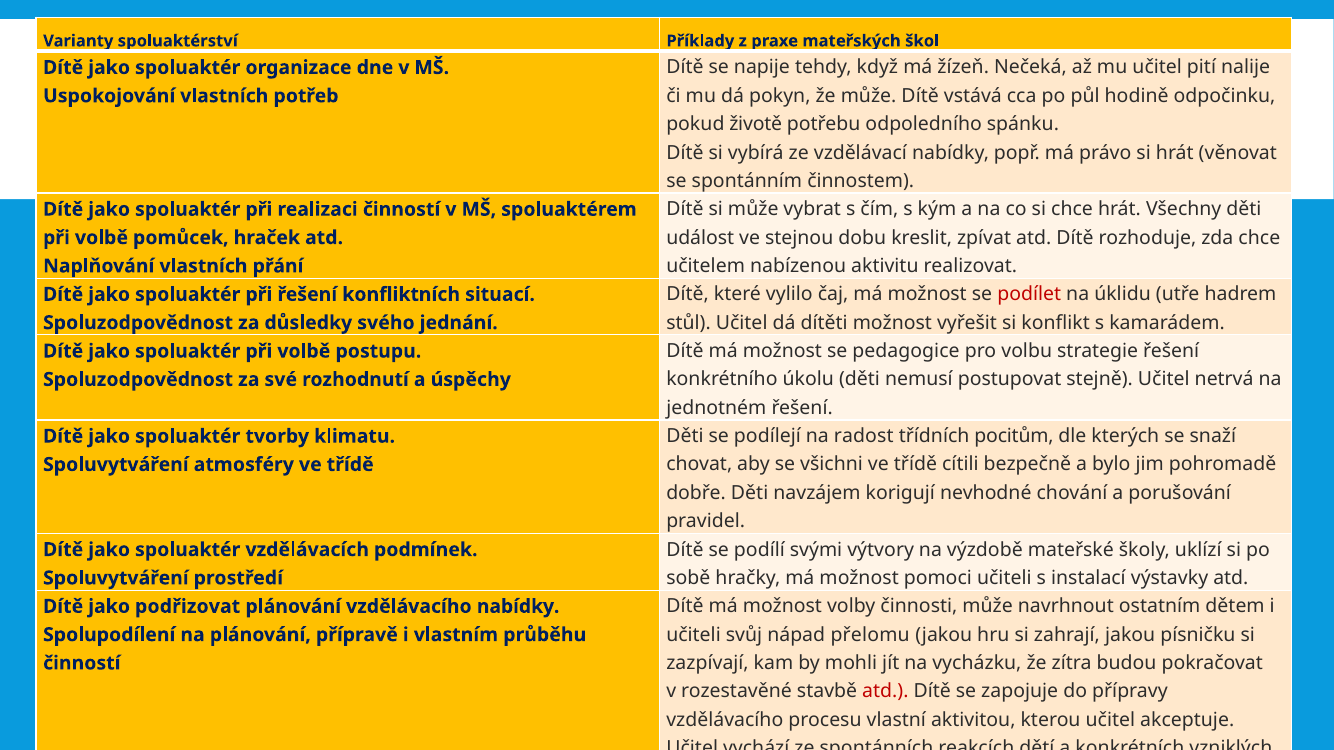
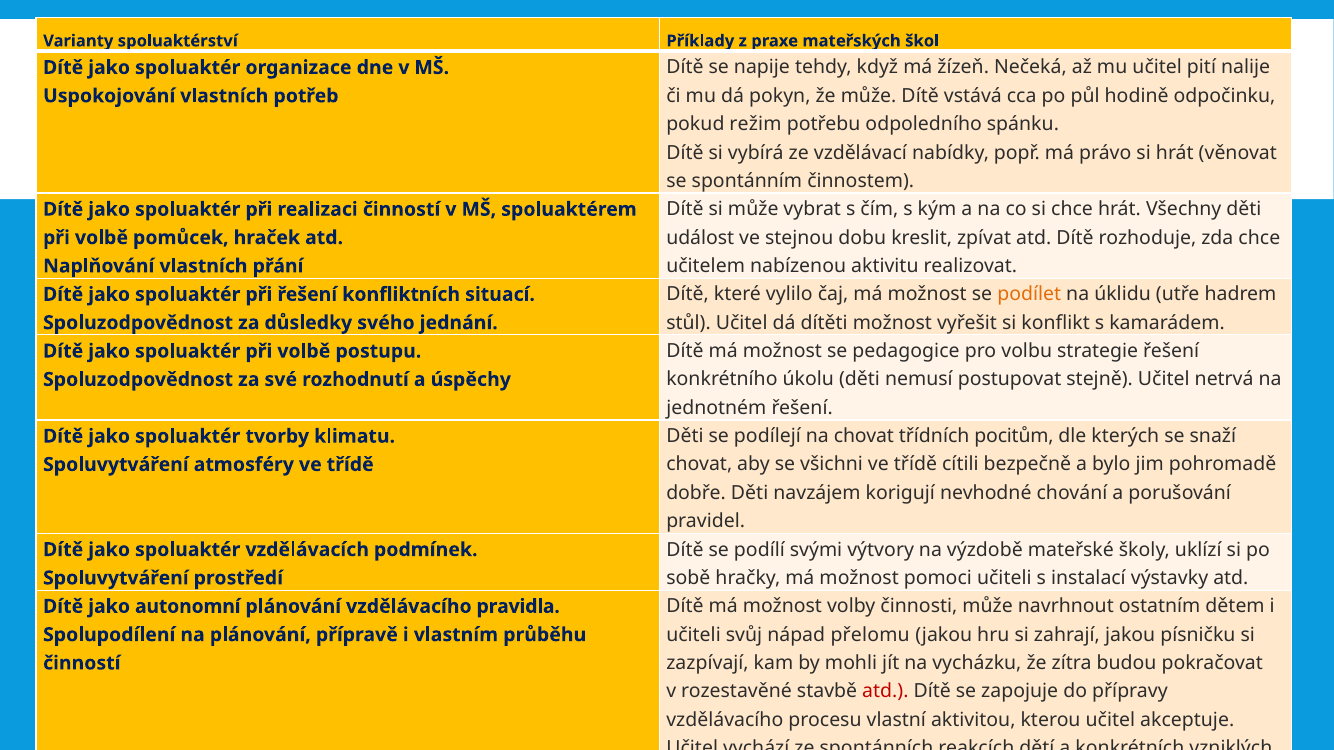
životě: životě -> režim
podílet colour: red -> orange
na radost: radost -> chovat
podřizovat: podřizovat -> autonomní
vzdělávacího nabídky: nabídky -> pravidla
